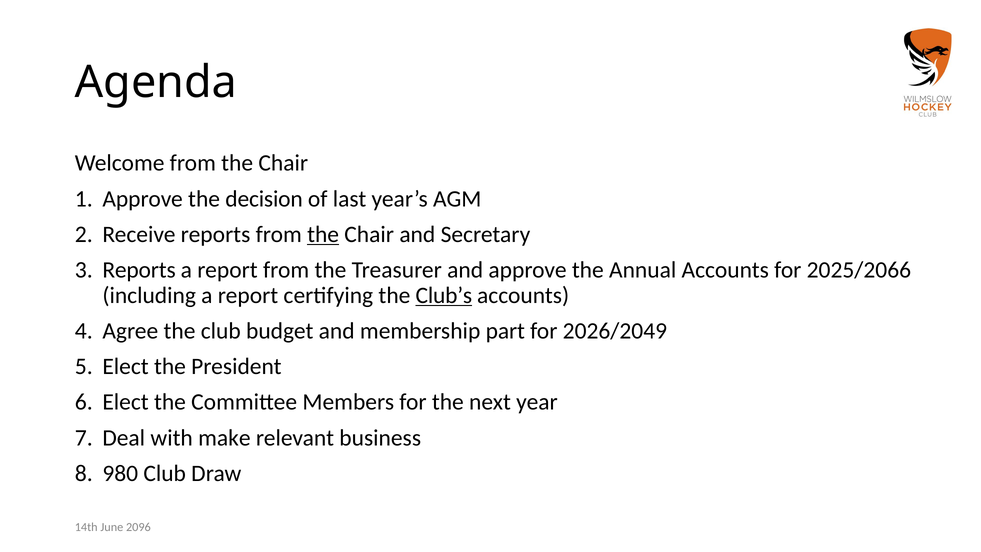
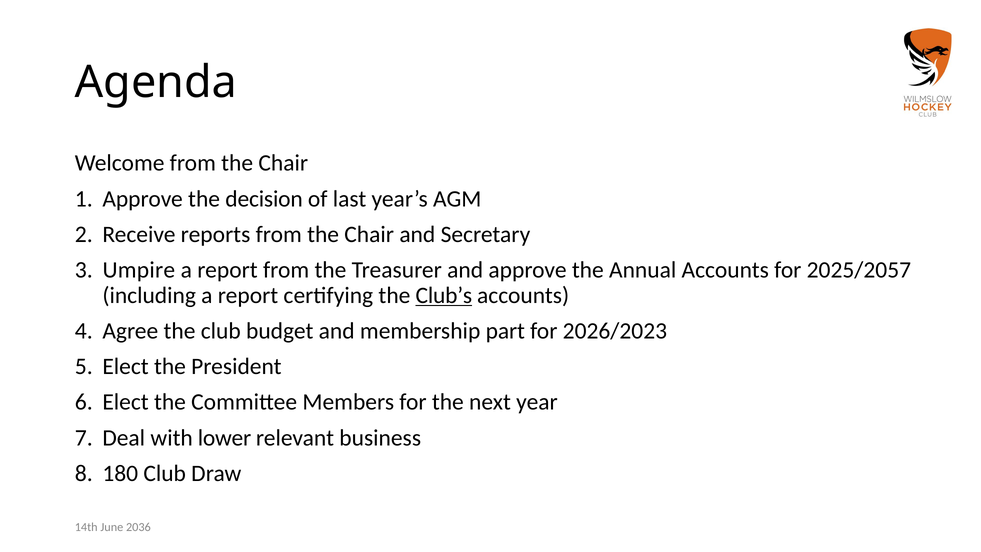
the at (323, 234) underline: present -> none
Reports at (139, 270): Reports -> Umpire
2025/2066: 2025/2066 -> 2025/2057
2026/2049: 2026/2049 -> 2026/2023
make: make -> lower
980: 980 -> 180
2096: 2096 -> 2036
